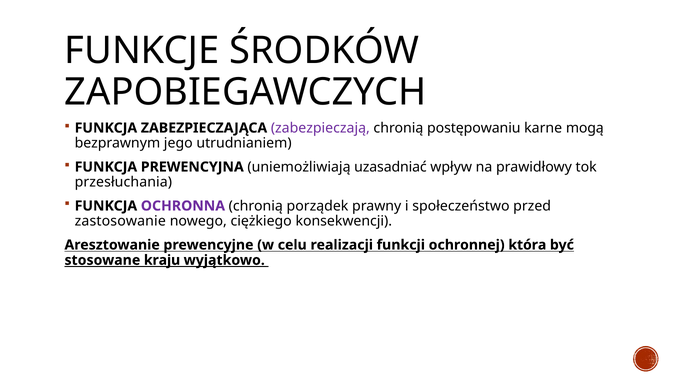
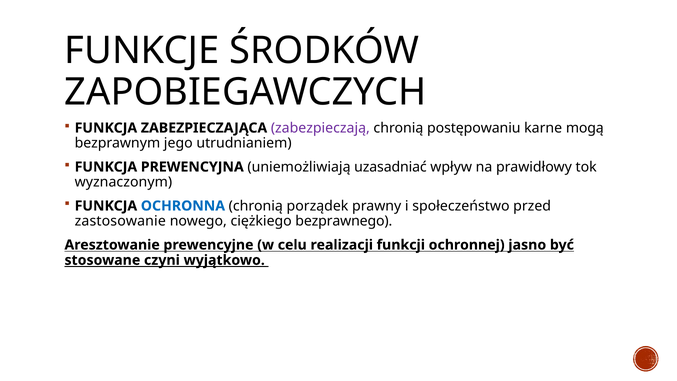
przesłuchania: przesłuchania -> wyznaczonym
OCHRONNA colour: purple -> blue
konsekwencji: konsekwencji -> bezprawnego
która: która -> jasno
kraju: kraju -> czyni
